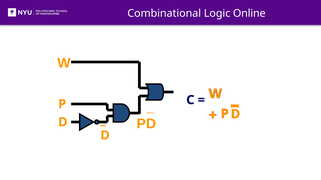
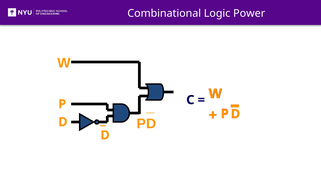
Online: Online -> Power
